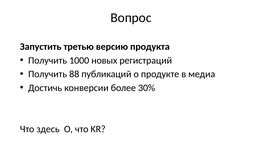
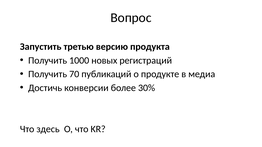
88: 88 -> 70
